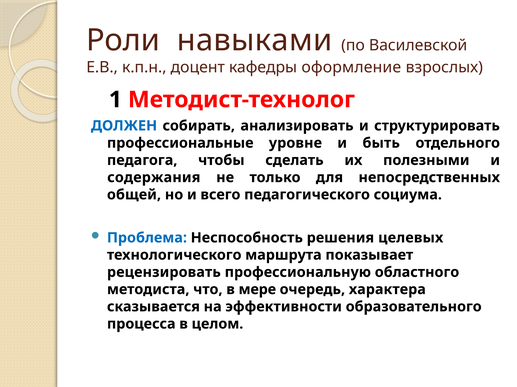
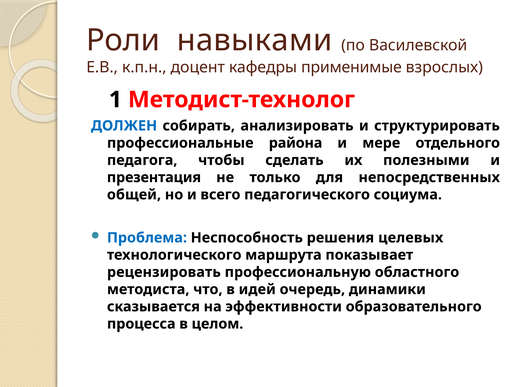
оформление: оформление -> применимые
уровне: уровне -> района
быть: быть -> мере
содержания: содержания -> презентация
мере: мере -> идей
характера: характера -> динамики
